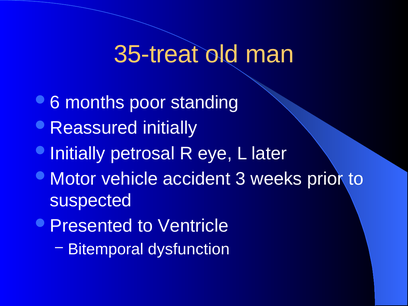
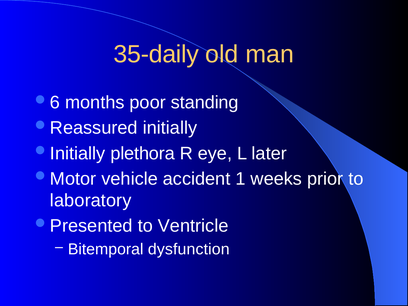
35-treat: 35-treat -> 35-daily
petrosal: petrosal -> plethora
3: 3 -> 1
suspected: suspected -> laboratory
